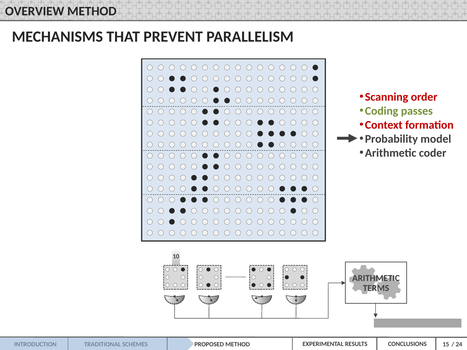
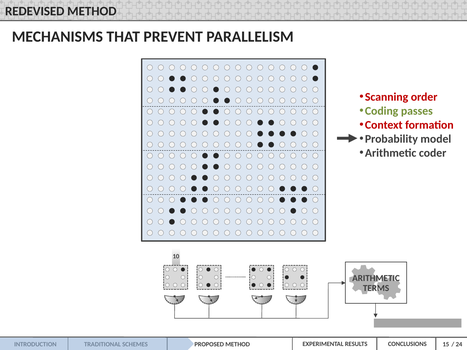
OVERVIEW: OVERVIEW -> REDEVISED
